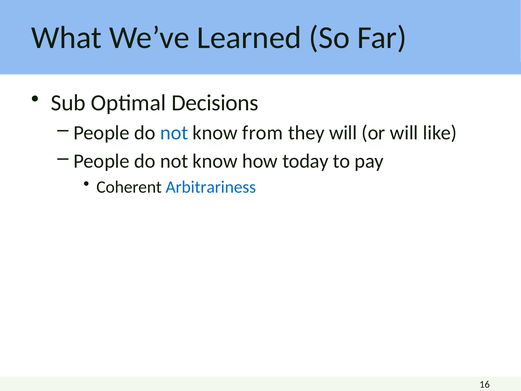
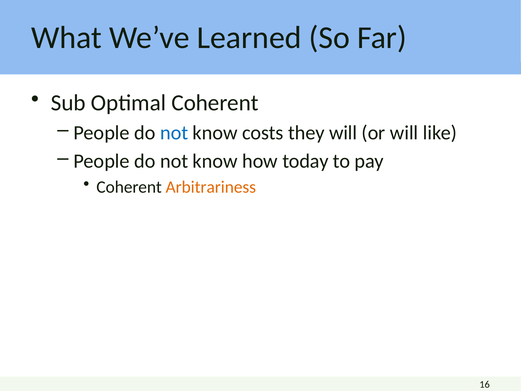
Optimal Decisions: Decisions -> Coherent
from: from -> costs
Arbitrariness colour: blue -> orange
